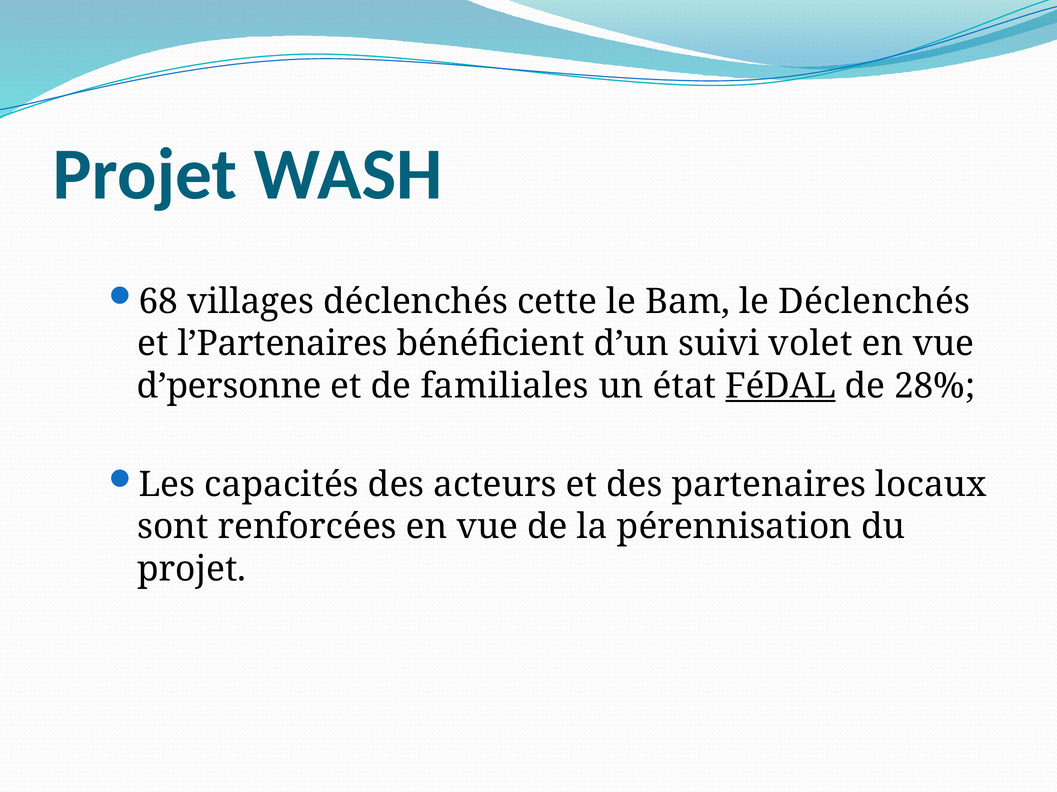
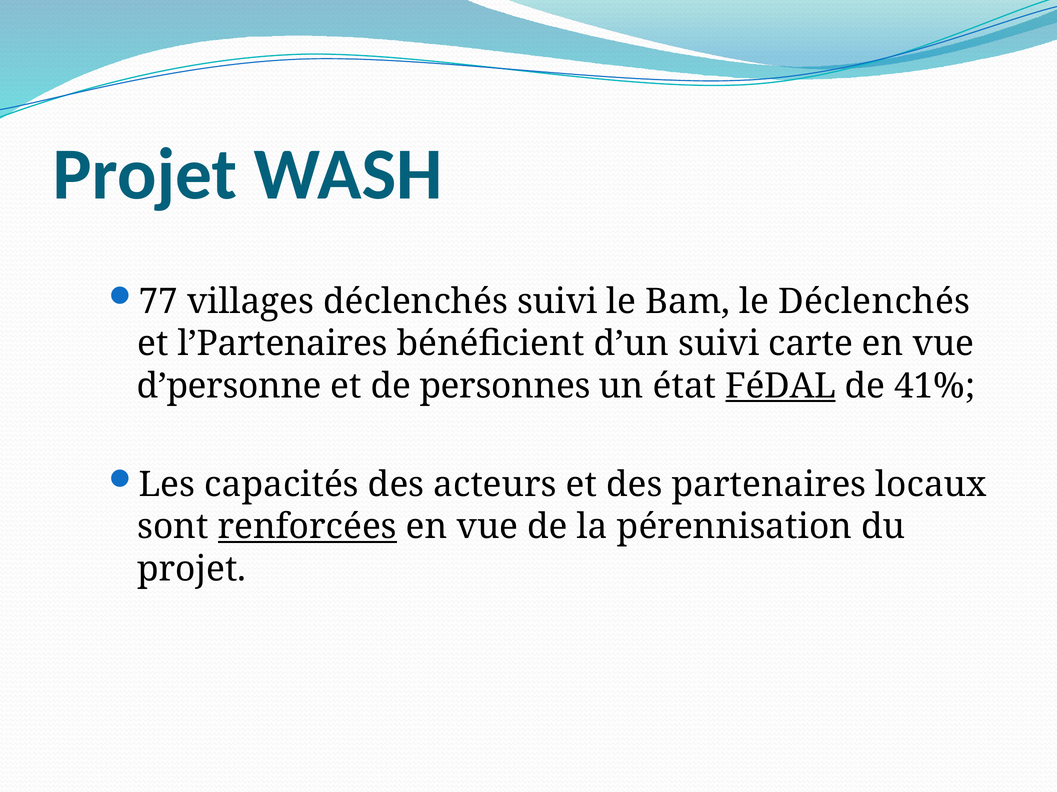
68: 68 -> 77
déclenchés cette: cette -> suivi
volet: volet -> carte
familiales: familiales -> personnes
28%: 28% -> 41%
renforcées underline: none -> present
